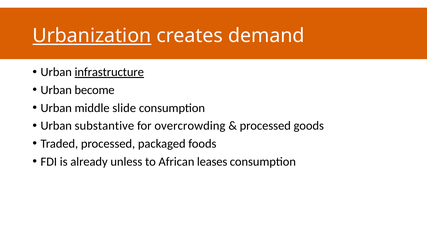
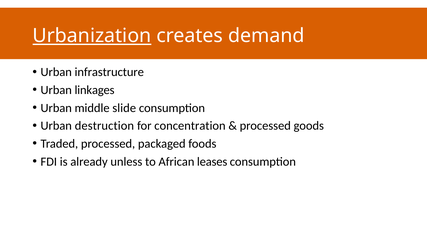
infrastructure underline: present -> none
become: become -> linkages
substantive: substantive -> destruction
overcrowding: overcrowding -> concentration
